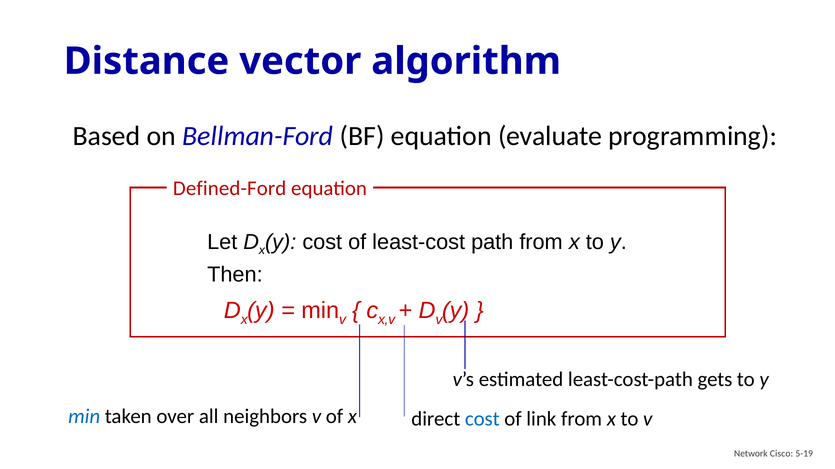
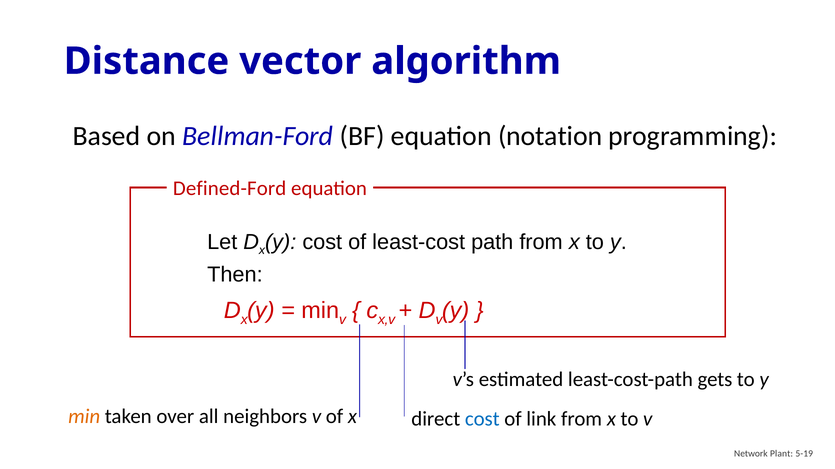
evaluate: evaluate -> notation
min at (84, 417) colour: blue -> orange
Cisco: Cisco -> Plant
